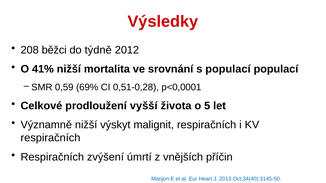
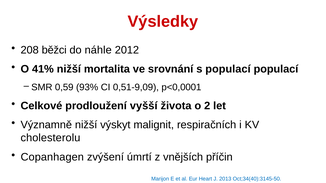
týdně: týdně -> náhle
69%: 69% -> 93%
0,51-0,28: 0,51-0,28 -> 0,51-9,09
5: 5 -> 2
respiračních at (50, 138): respiračních -> cholesterolu
Respiračních at (52, 157): Respiračních -> Copanhagen
